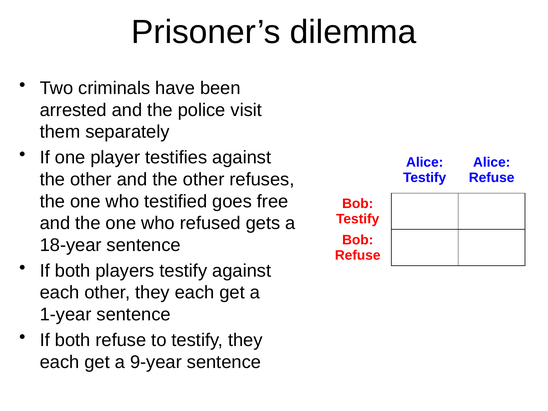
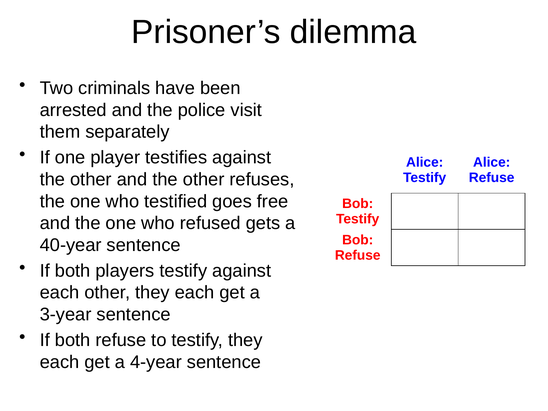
18-year: 18-year -> 40-year
1-year: 1-year -> 3-year
9-year: 9-year -> 4-year
